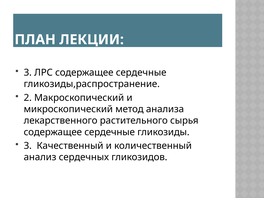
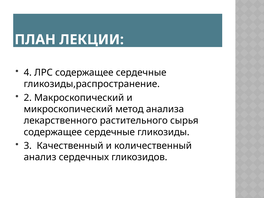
3 at (28, 73): 3 -> 4
